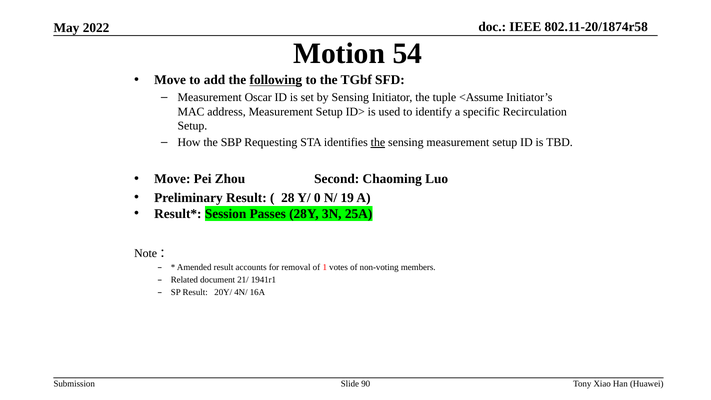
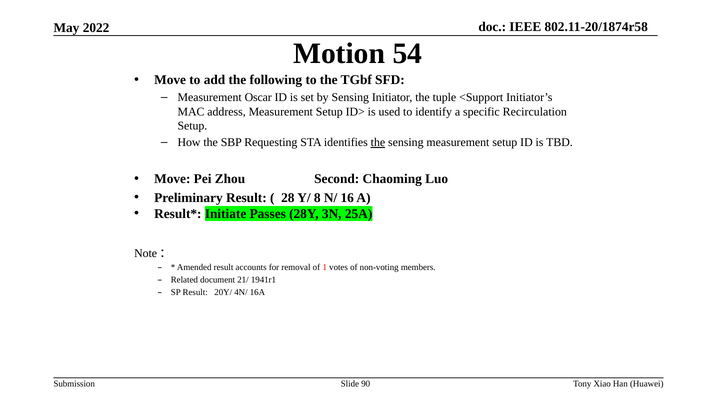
following underline: present -> none
<Assume: <Assume -> <Support
0: 0 -> 8
19: 19 -> 16
Session: Session -> Initiate
